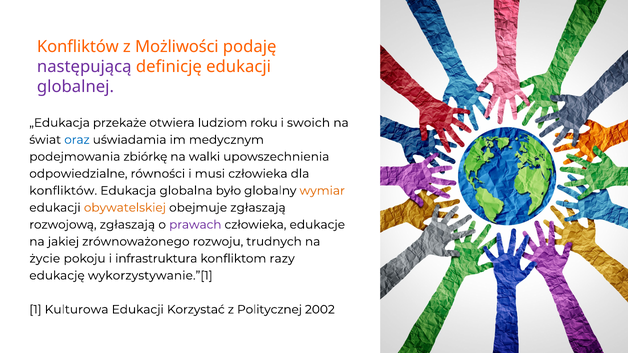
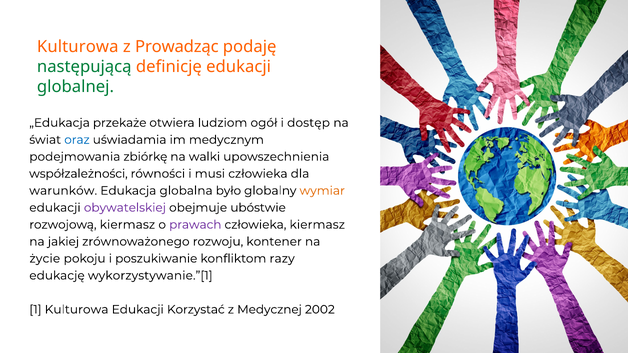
Konfliktów at (78, 47): Konfliktów -> Kulturowa
Możliwości: Możliwości -> Prowadząc
następującą colour: purple -> green
globalnej colour: purple -> green
roku: roku -> ogół
swoich: swoich -> dostęp
odpowiedzialne: odpowiedzialne -> współzależności
konfliktów at (63, 191): konfliktów -> warunków
obywatelskiej colour: orange -> purple
obejmuje zgłaszają: zgłaszają -> ubóstwie
rozwojową zgłaszają: zgłaszają -> kiermasz
człowieka edukacje: edukacje -> kiermasz
trudnych: trudnych -> kontener
infrastruktura: infrastruktura -> poszukiwanie
Politycznej: Politycznej -> Medycznej
